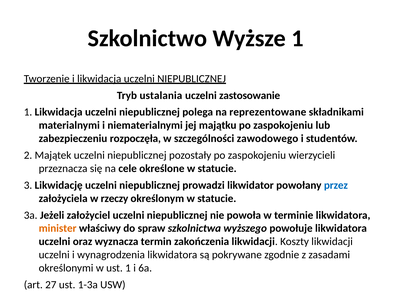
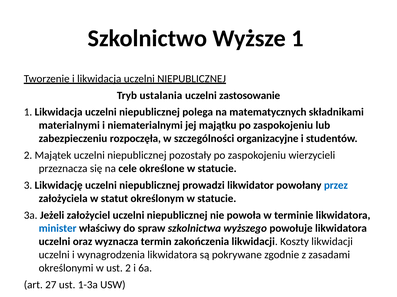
reprezentowane: reprezentowane -> matematycznych
zawodowego: zawodowego -> organizacyjne
rzeczy: rzeczy -> statut
minister colour: orange -> blue
ust 1: 1 -> 2
